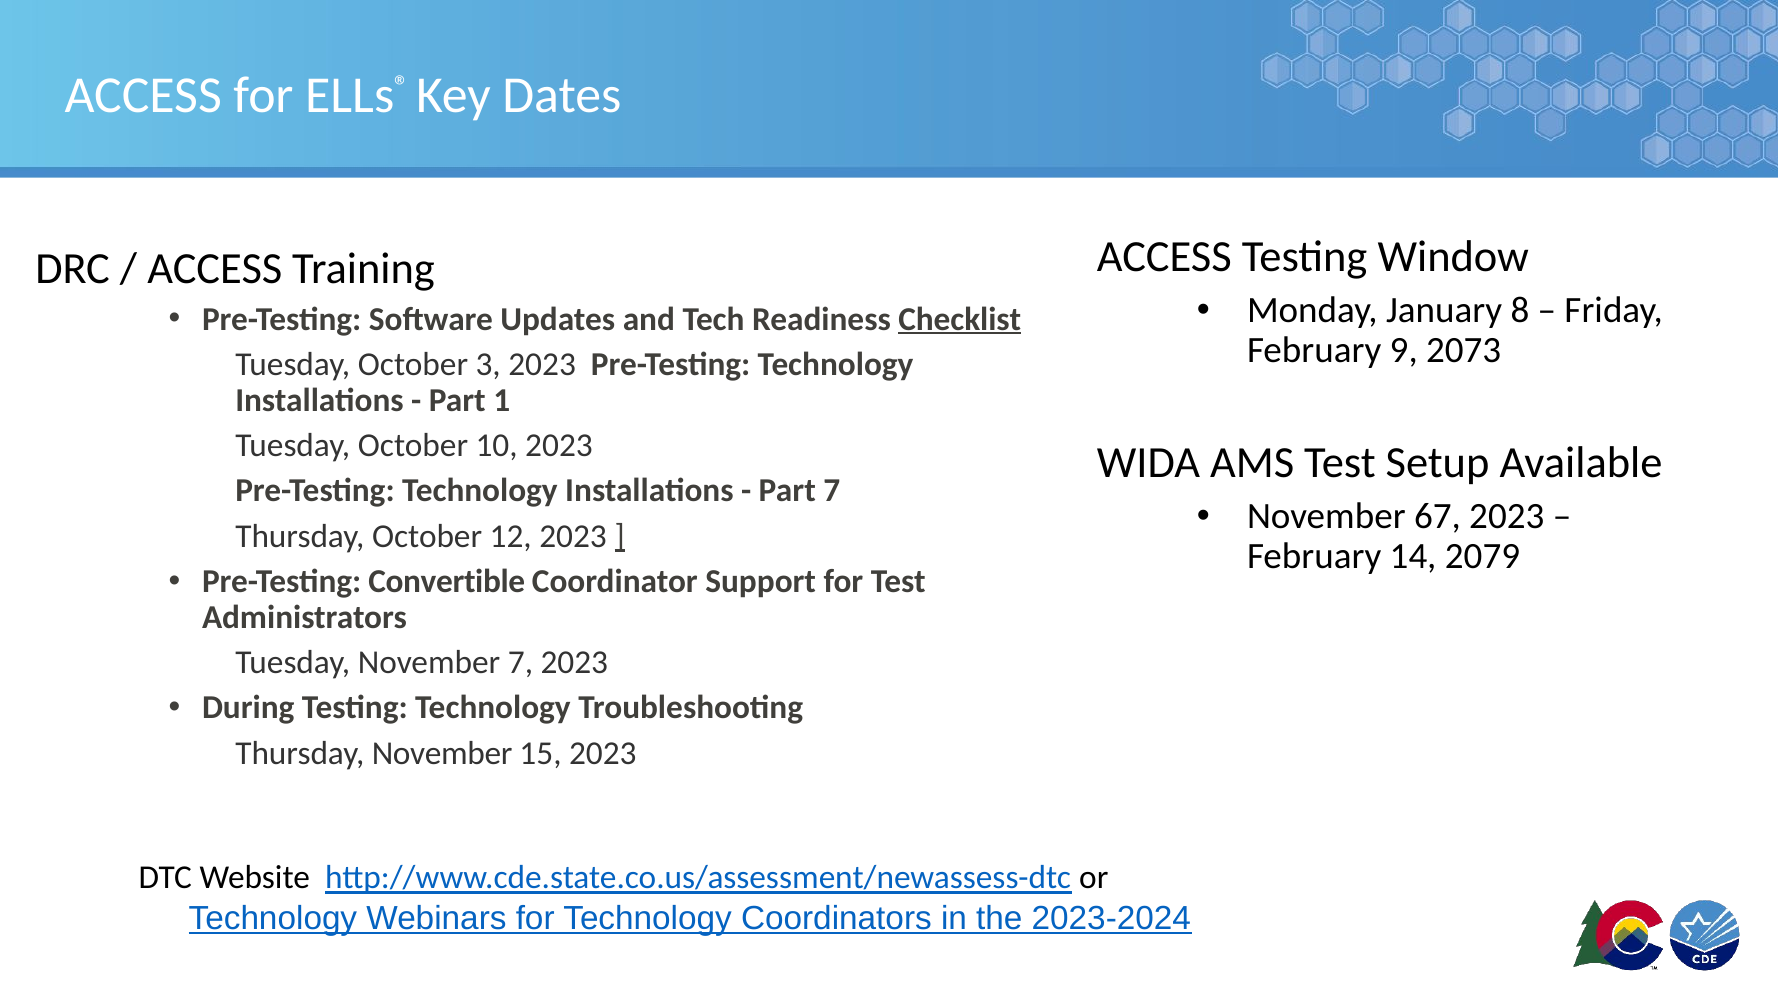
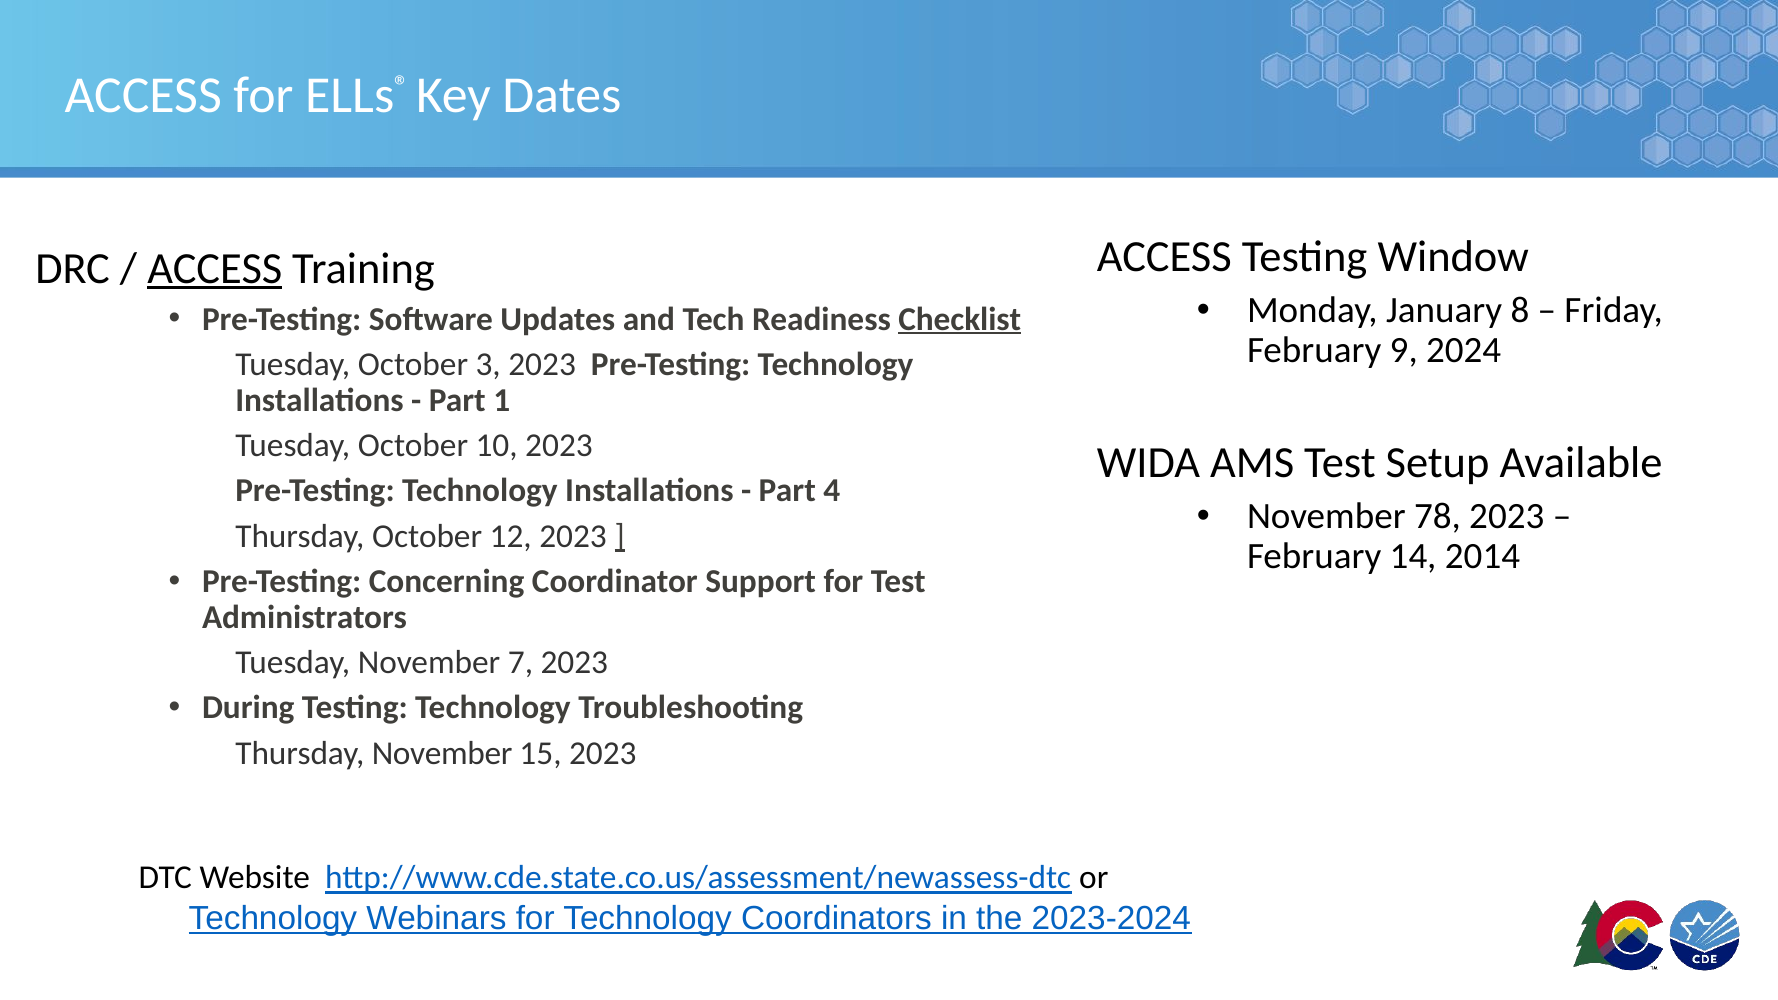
ACCESS at (215, 268) underline: none -> present
2073: 2073 -> 2024
Part 7: 7 -> 4
67: 67 -> 78
2079: 2079 -> 2014
Convertible: Convertible -> Concerning
